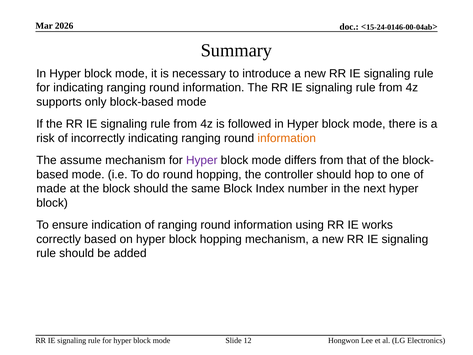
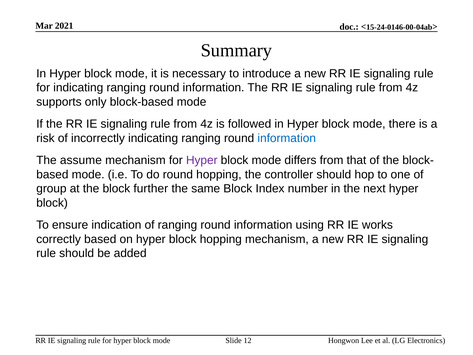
2026: 2026 -> 2021
information at (287, 138) colour: orange -> blue
made: made -> group
block should: should -> further
